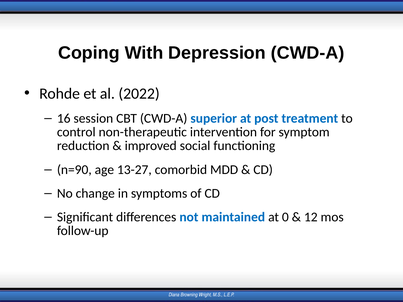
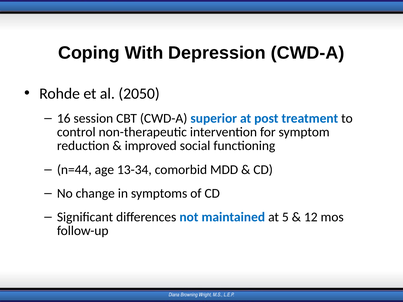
2022: 2022 -> 2050
n=90: n=90 -> n=44
13-27: 13-27 -> 13-34
0: 0 -> 5
